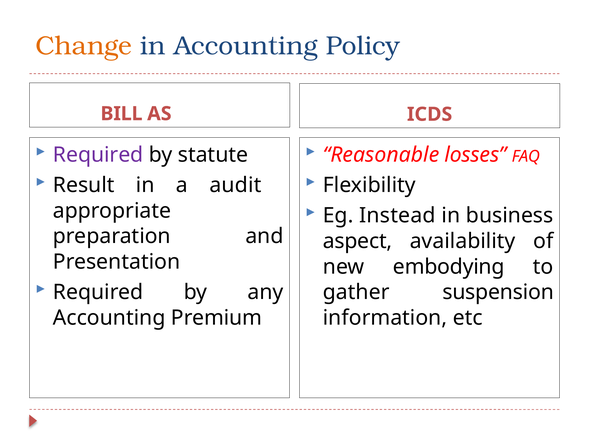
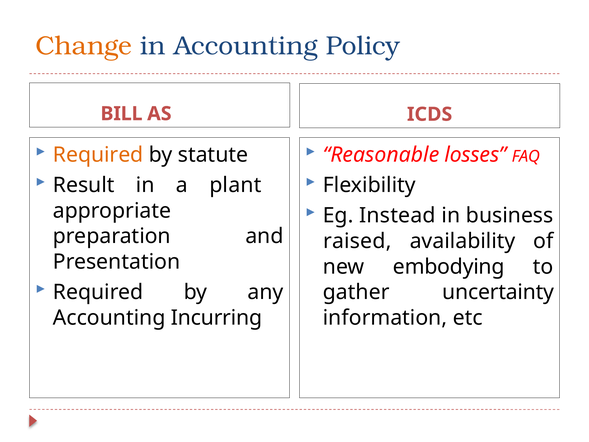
Required at (98, 155) colour: purple -> orange
audit: audit -> plant
aspect: aspect -> raised
suspension: suspension -> uncertainty
Premium: Premium -> Incurring
